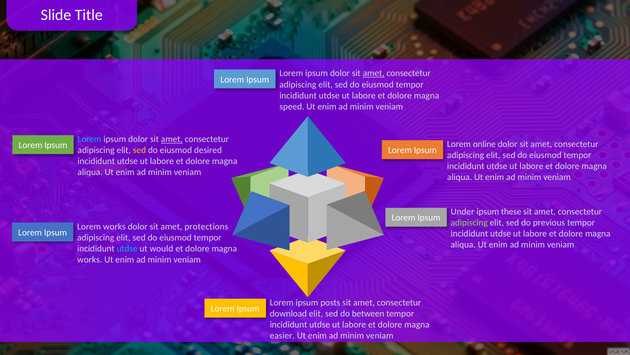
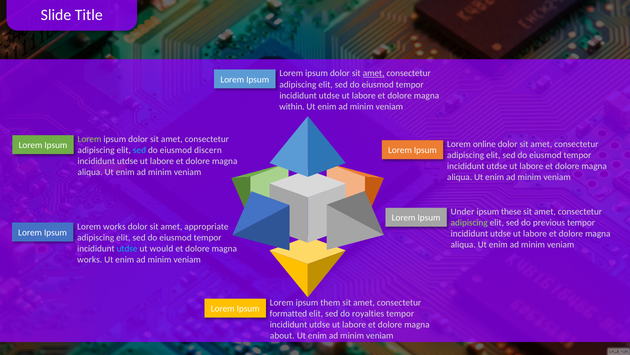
speed: speed -> within
Lorem at (89, 139) colour: light blue -> light green
amet at (172, 139) underline: present -> none
sed at (139, 150) colour: yellow -> light blue
desired: desired -> discern
protections: protections -> appropriate
posts: posts -> them
download: download -> formatted
between: between -> royalties
easier: easier -> about
